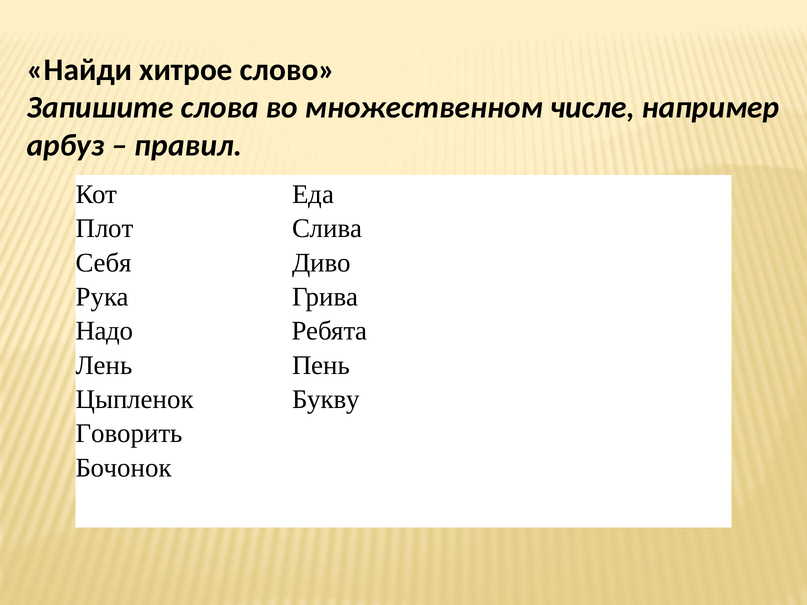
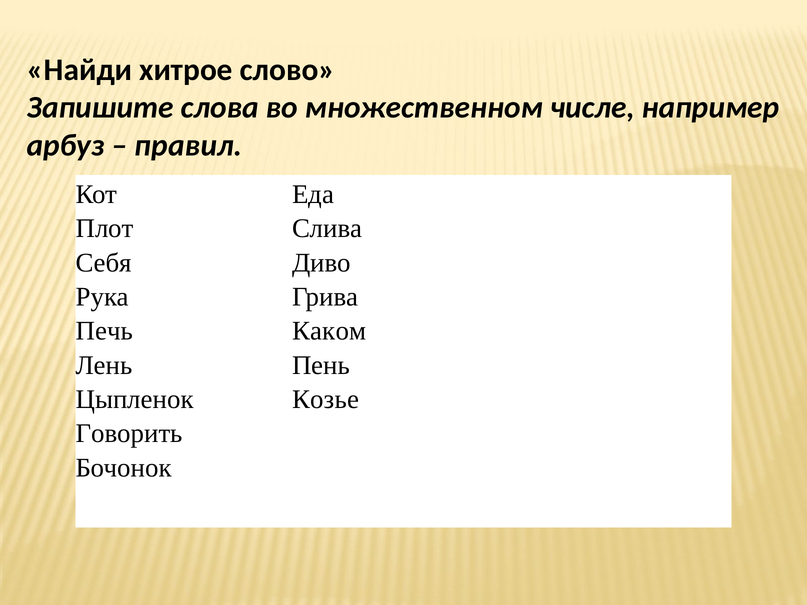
Надо: Надо -> Печь
Ребята: Ребята -> Каком
Букву: Букву -> Козье
